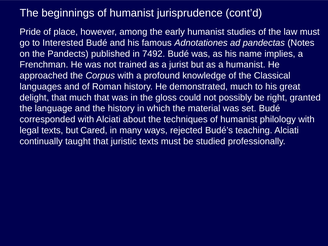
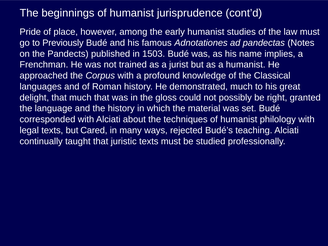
Interested: Interested -> Previously
7492: 7492 -> 1503
